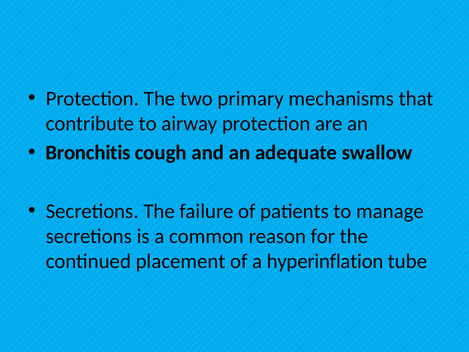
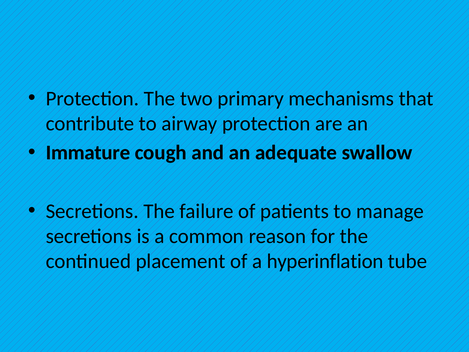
Bronchitis: Bronchitis -> Immature
